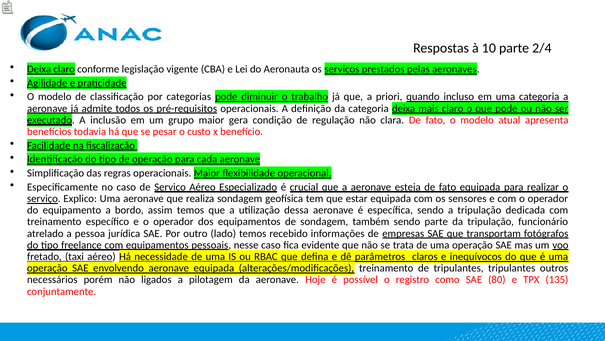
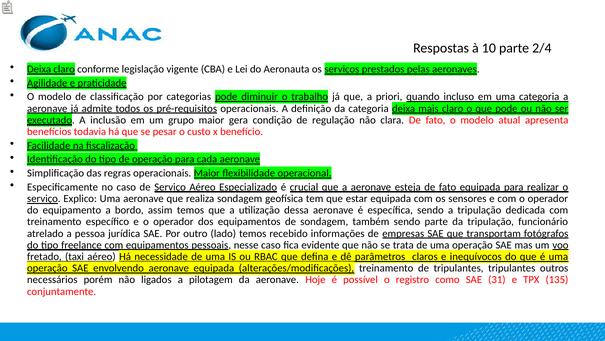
80: 80 -> 31
